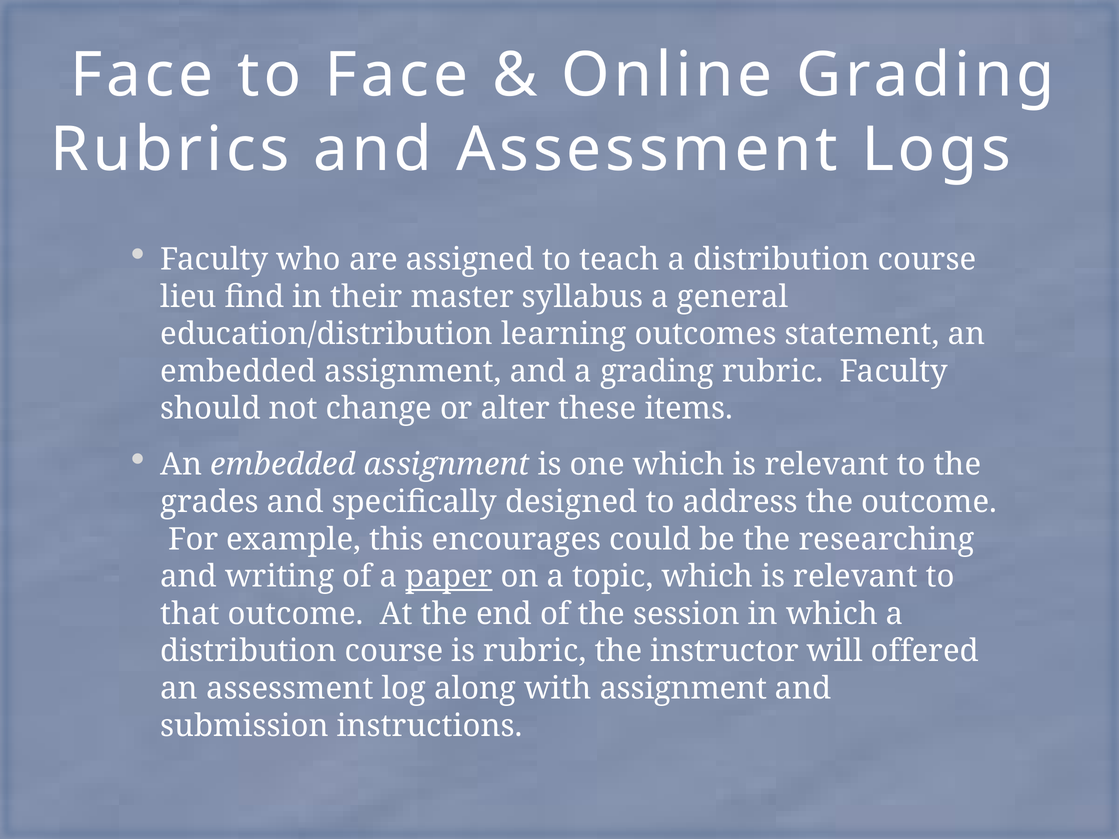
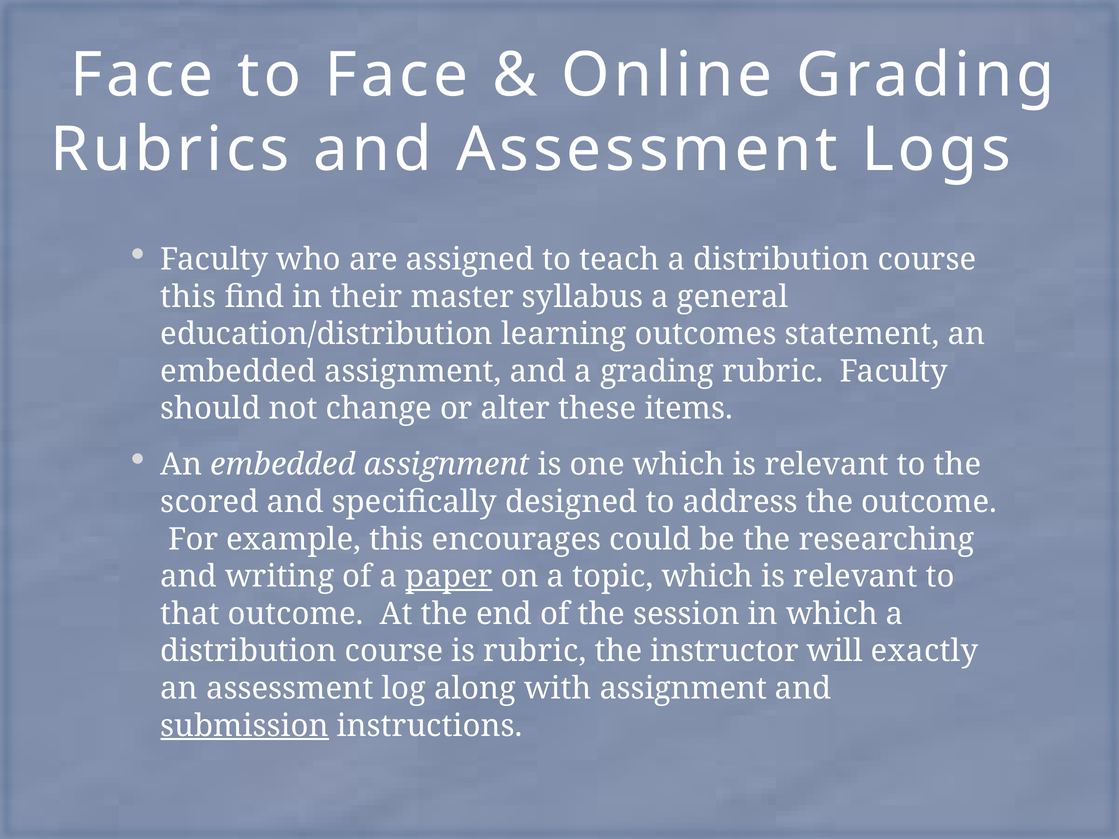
lieu at (188, 297): lieu -> this
grades: grades -> scored
offered: offered -> exactly
submission underline: none -> present
